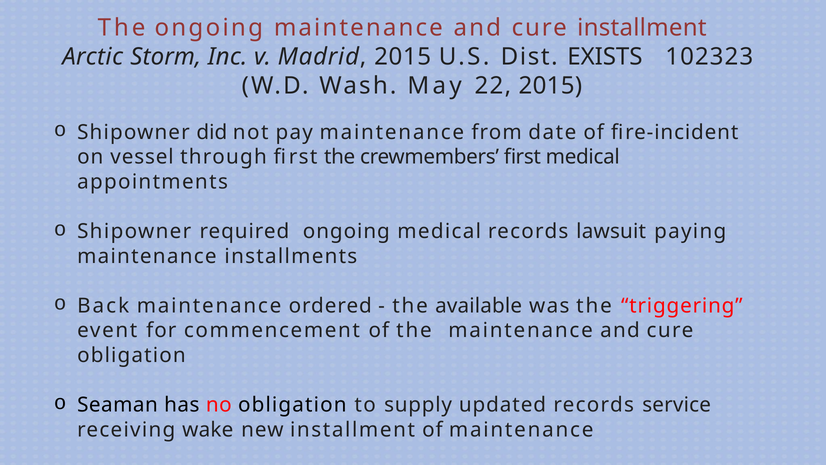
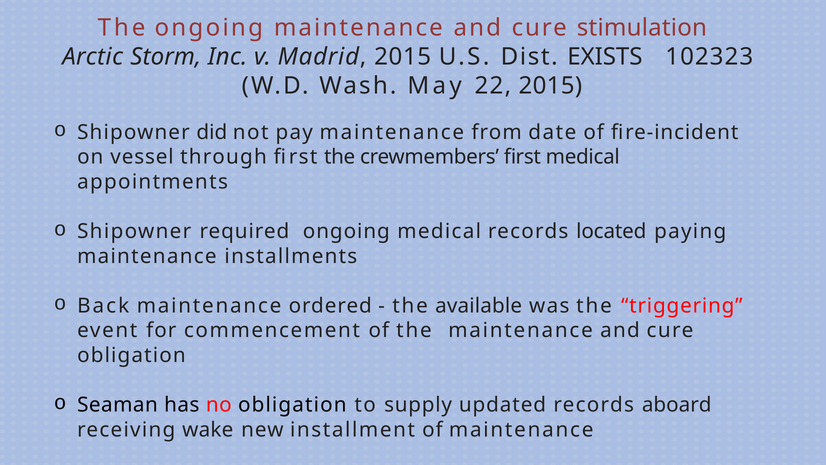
cure installment: installment -> stimulation
lawsuit: lawsuit -> located
service: service -> aboard
